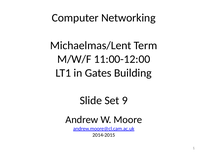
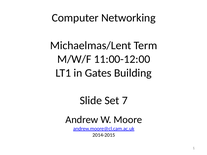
9: 9 -> 7
